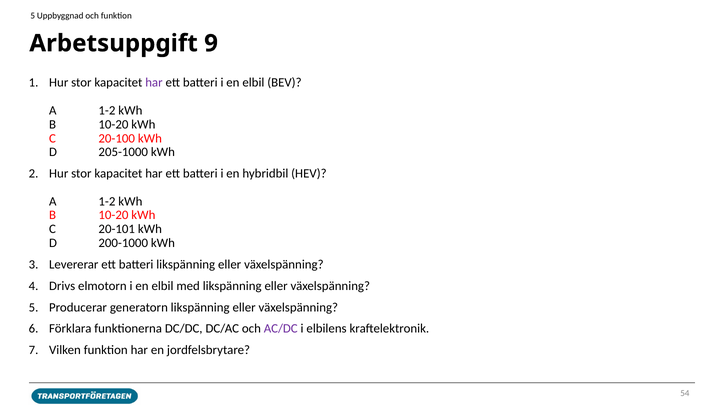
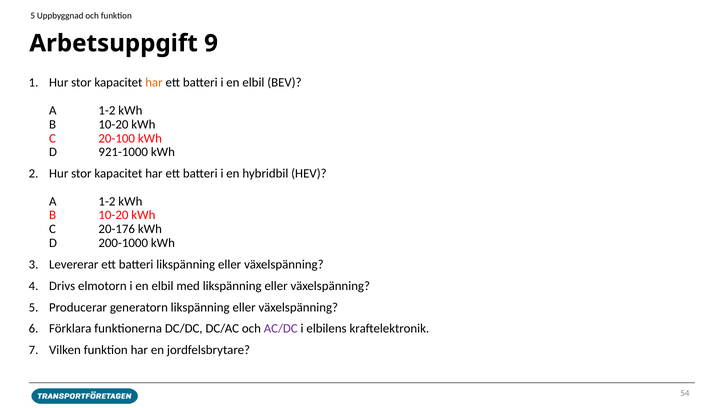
har at (154, 83) colour: purple -> orange
205-1000: 205-1000 -> 921-1000
20-101: 20-101 -> 20-176
